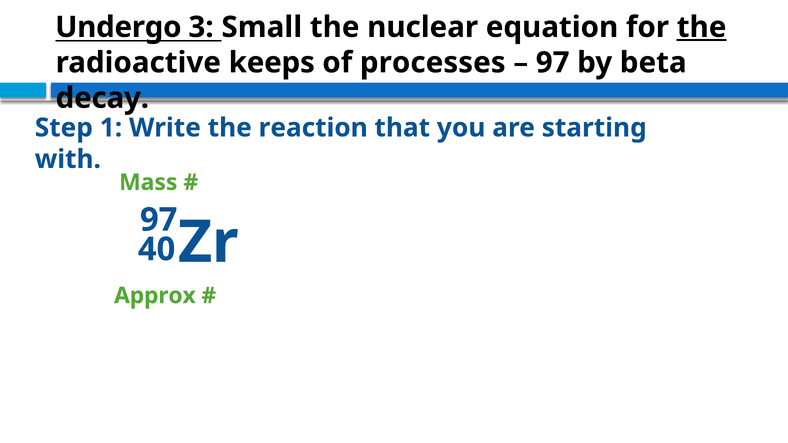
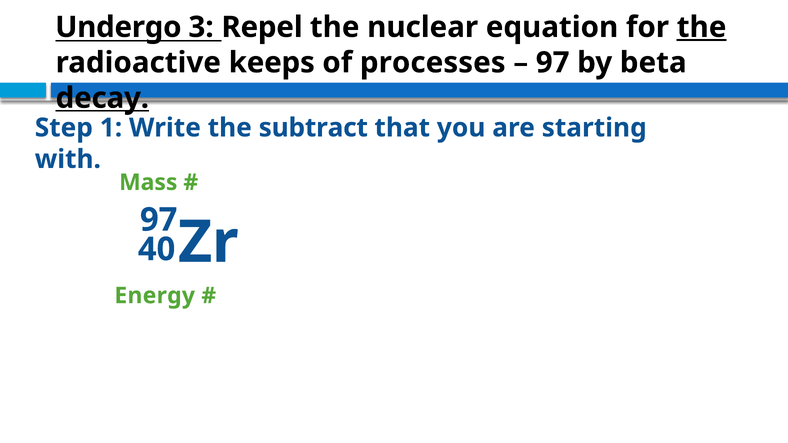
Small: Small -> Repel
decay underline: none -> present
reaction: reaction -> subtract
Approx: Approx -> Energy
